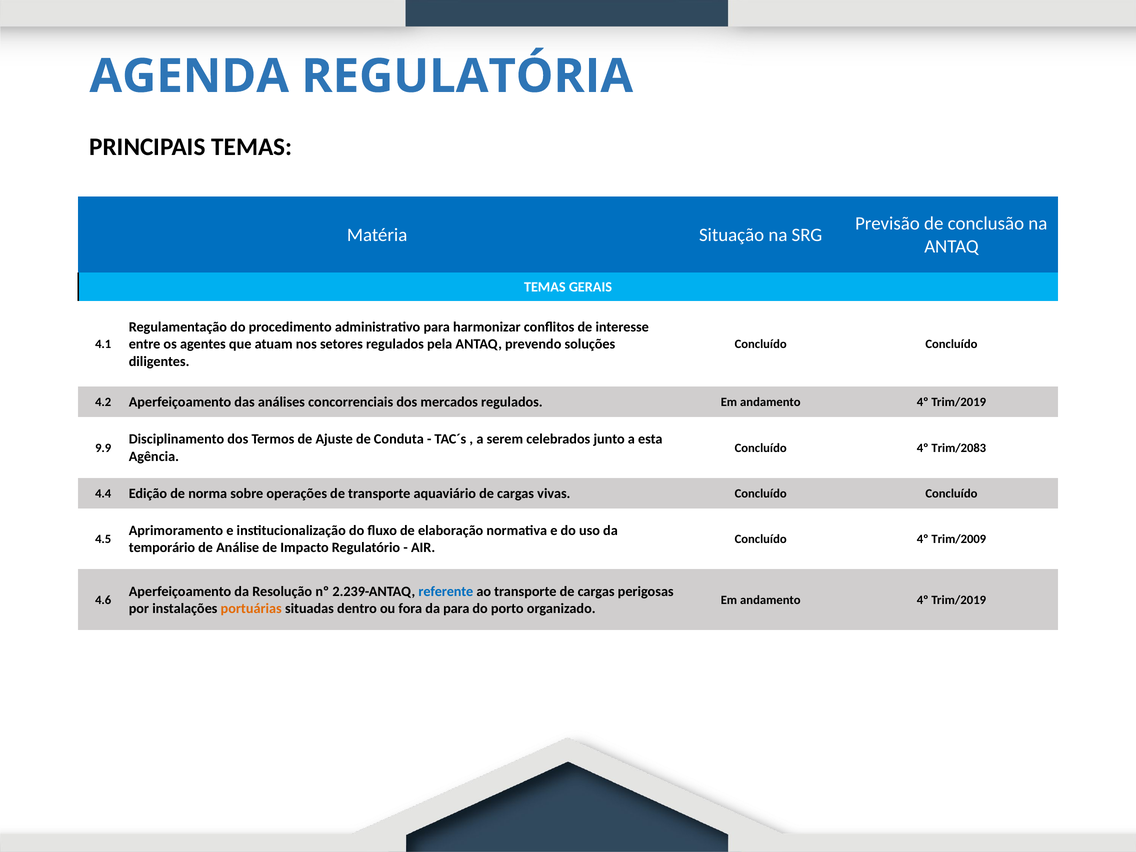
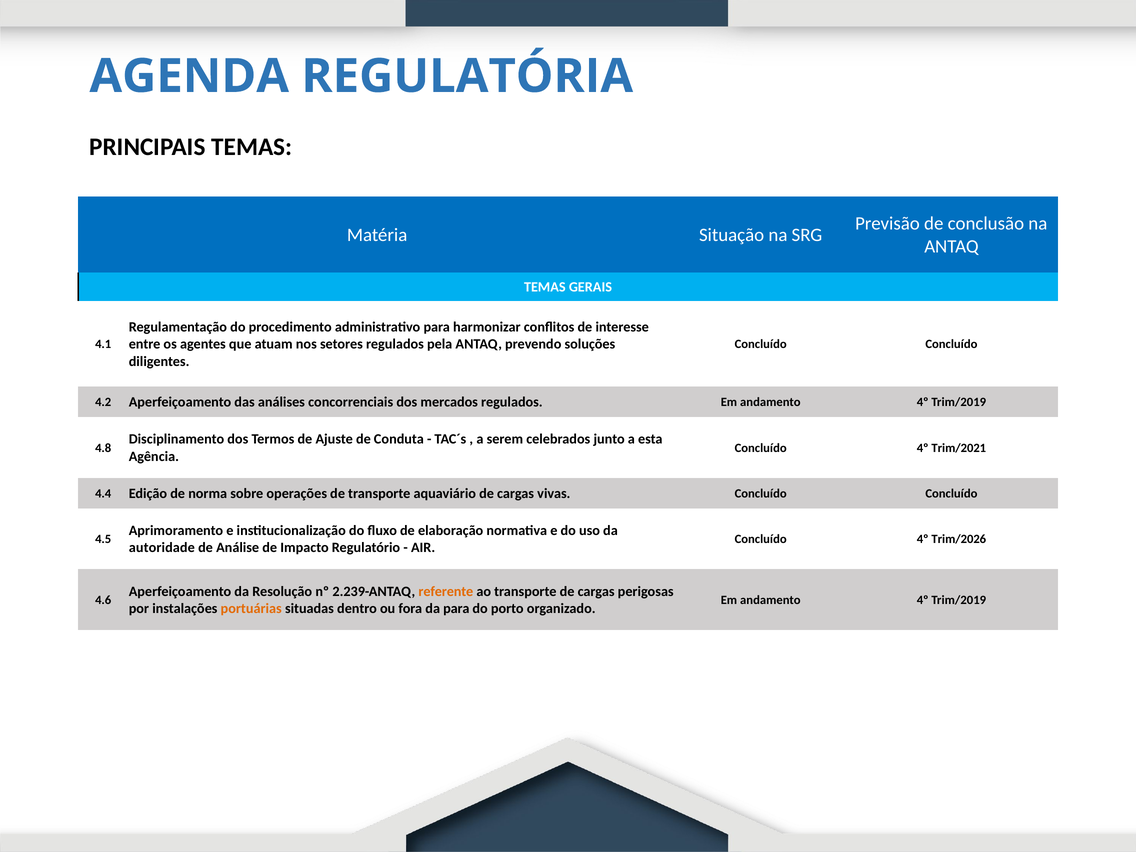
9.9: 9.9 -> 4.8
Trim/2083: Trim/2083 -> Trim/2021
Trim/2009: Trim/2009 -> Trim/2026
temporário: temporário -> autoridade
referente colour: blue -> orange
